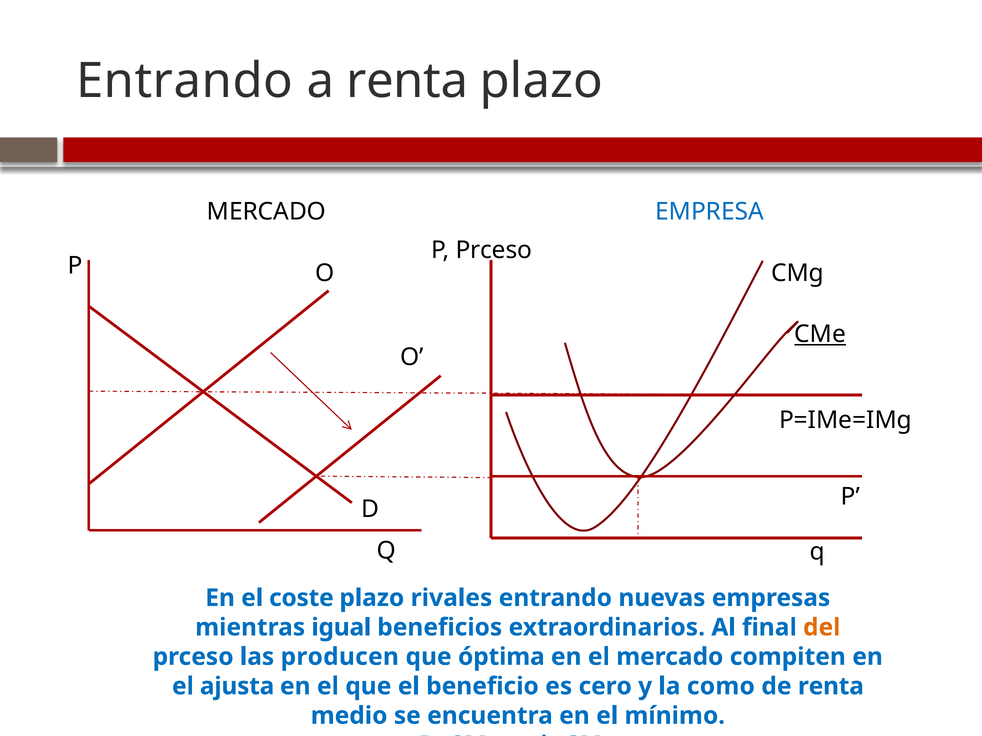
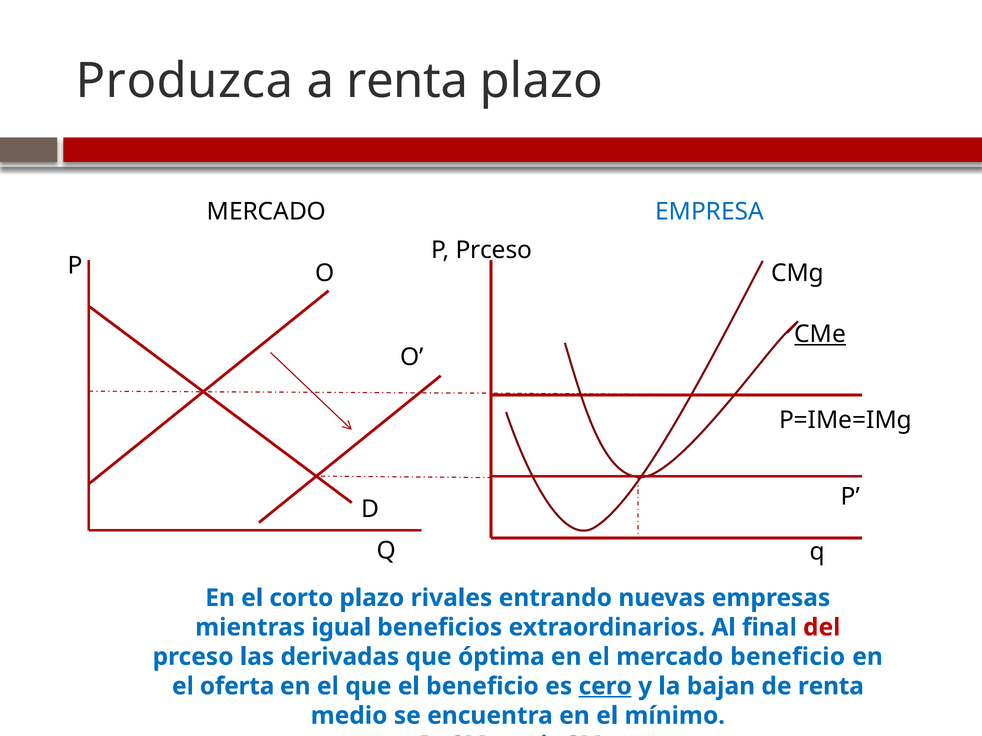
Entrando at (184, 81): Entrando -> Produzca
coste: coste -> corto
del colour: orange -> red
producen: producen -> derivadas
mercado compiten: compiten -> beneficio
ajusta: ajusta -> oferta
cero underline: none -> present
como: como -> bajan
